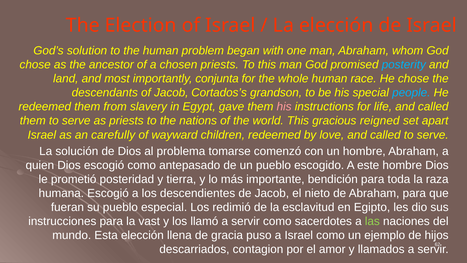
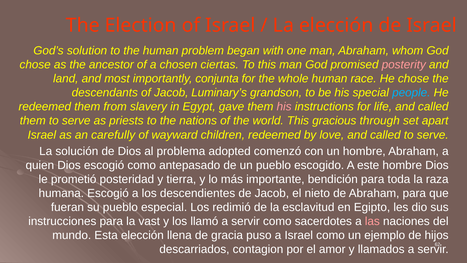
chosen priests: priests -> ciertas
posterity colour: light blue -> pink
Cortados’s: Cortados’s -> Luminary’s
reigned: reigned -> through
tomarse: tomarse -> adopted
las colour: light green -> pink
